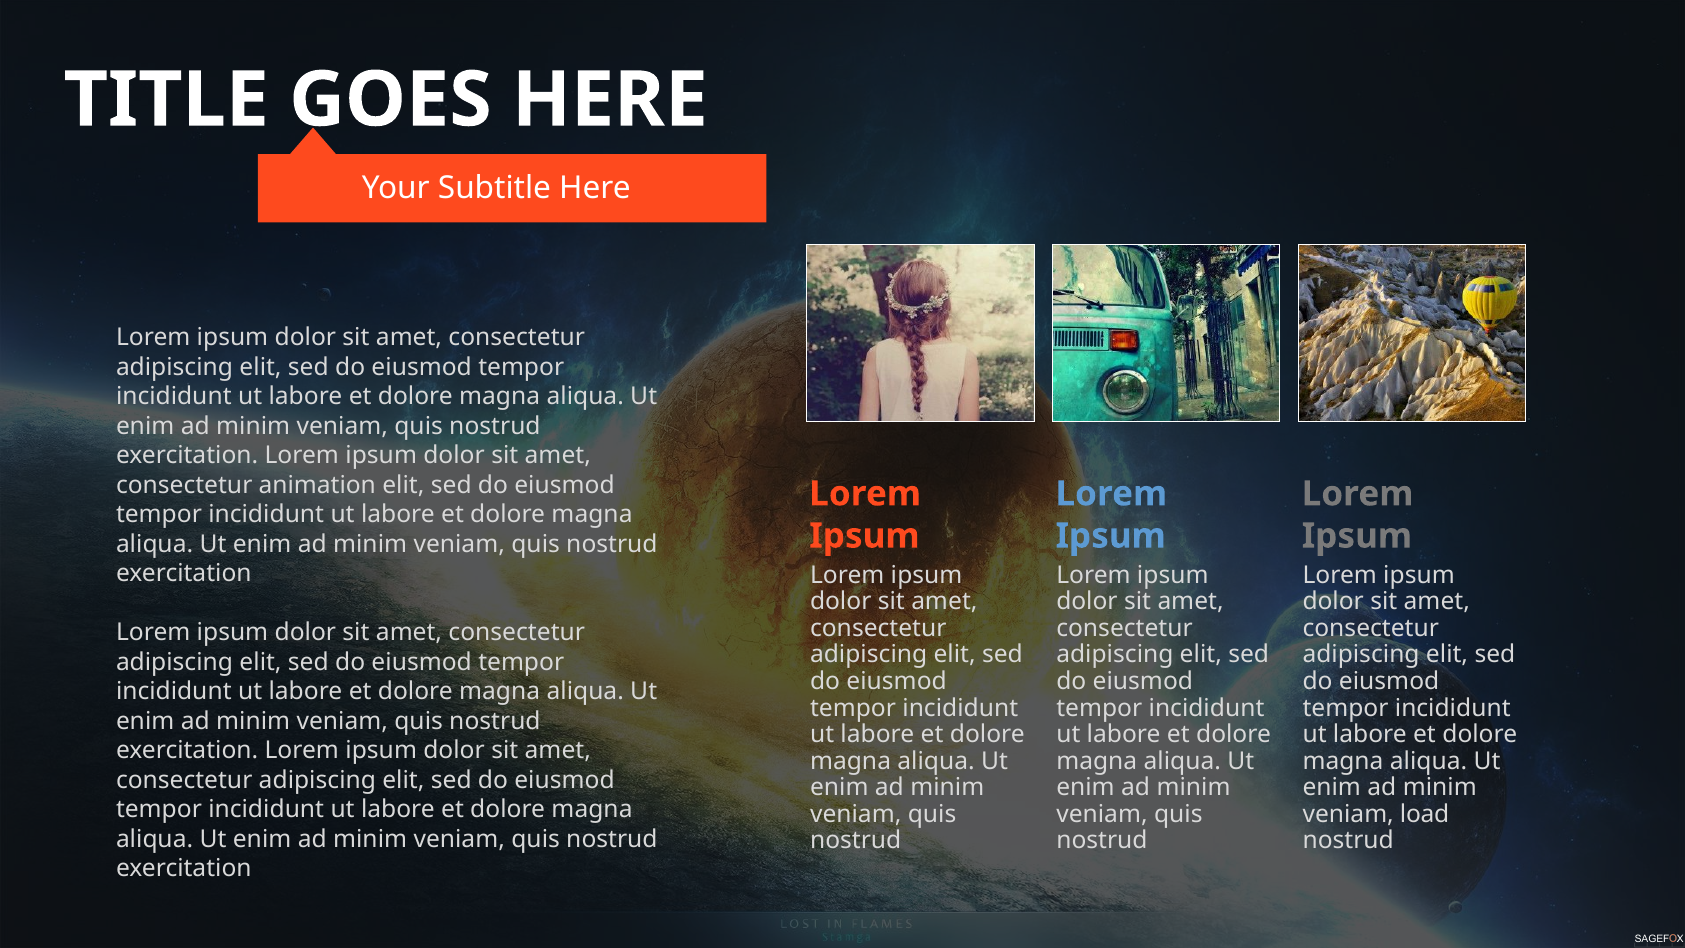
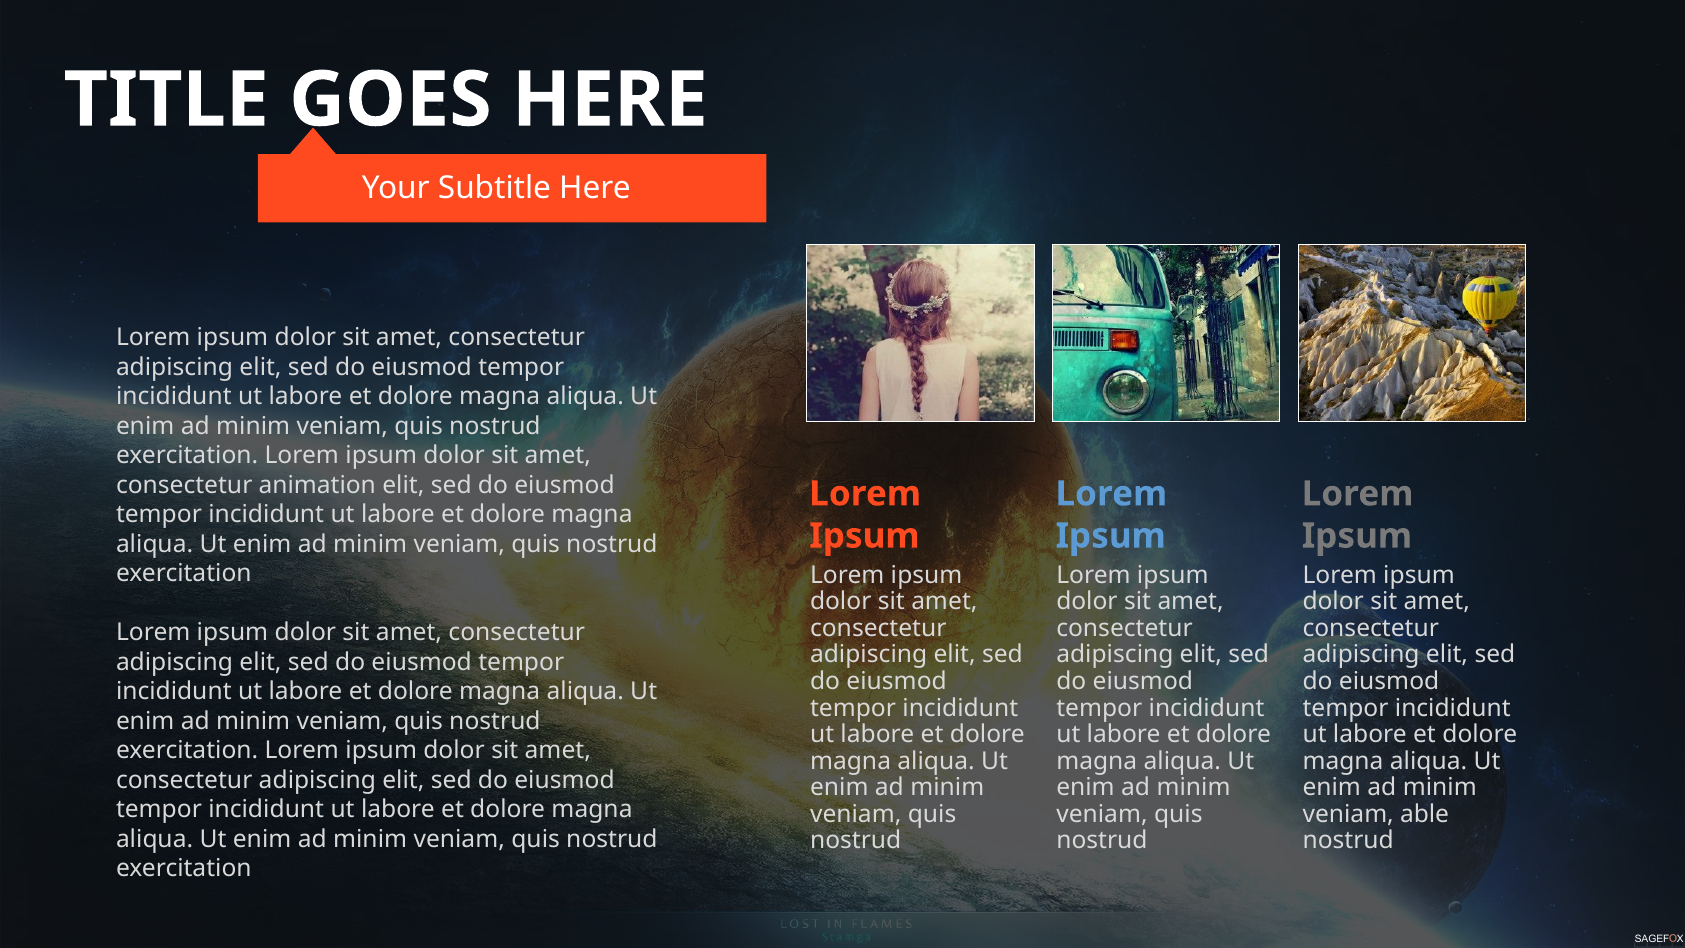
load: load -> able
